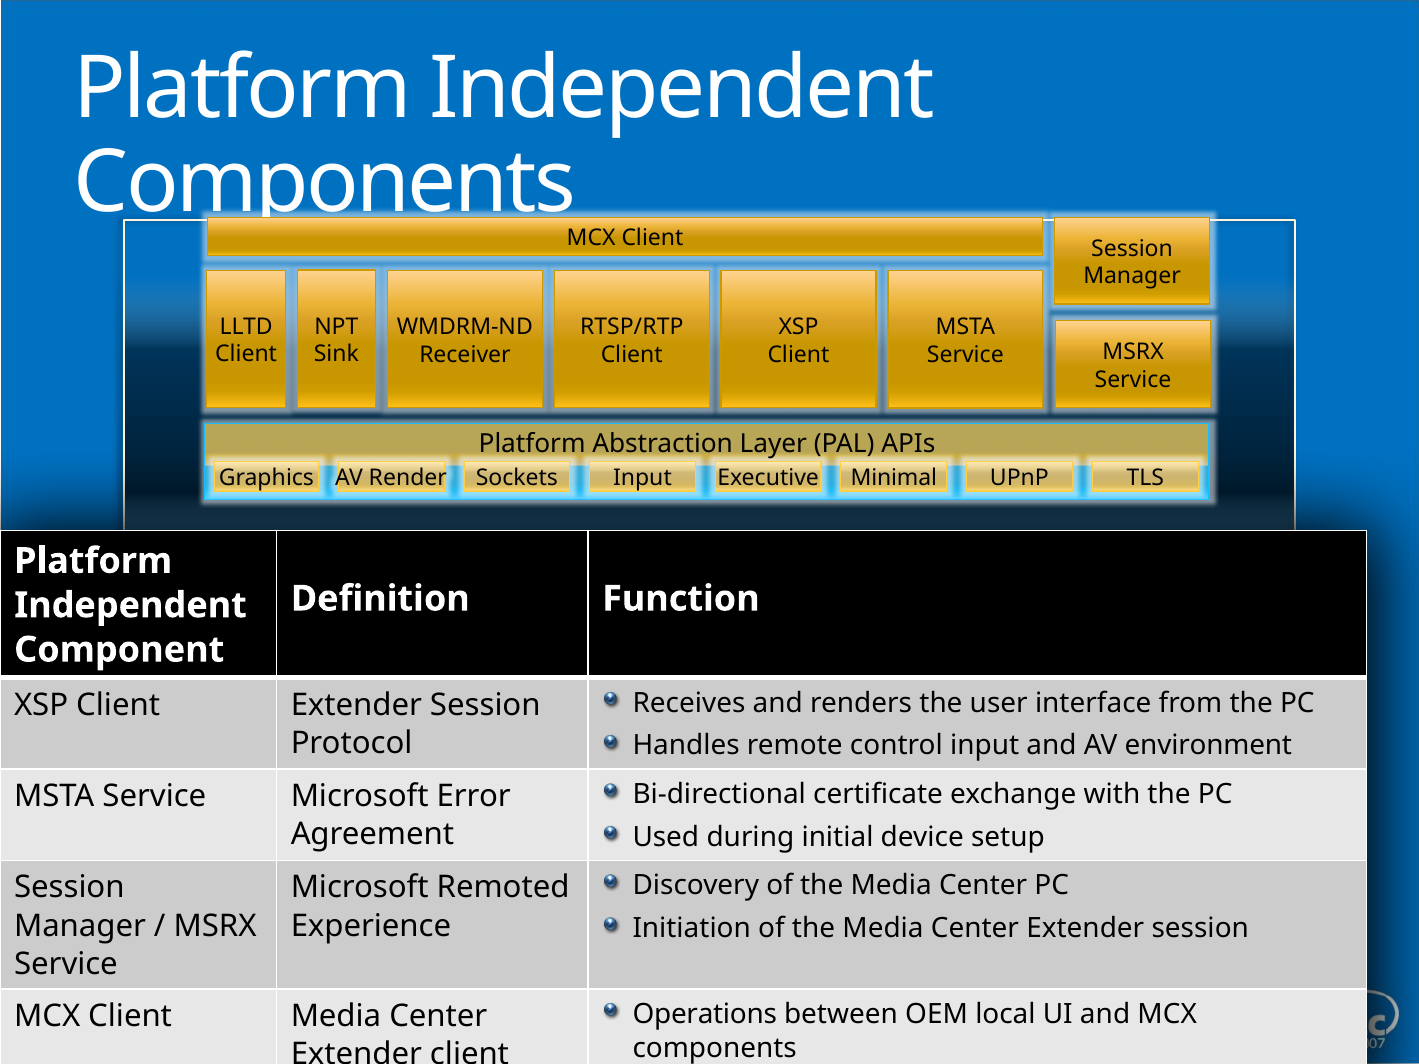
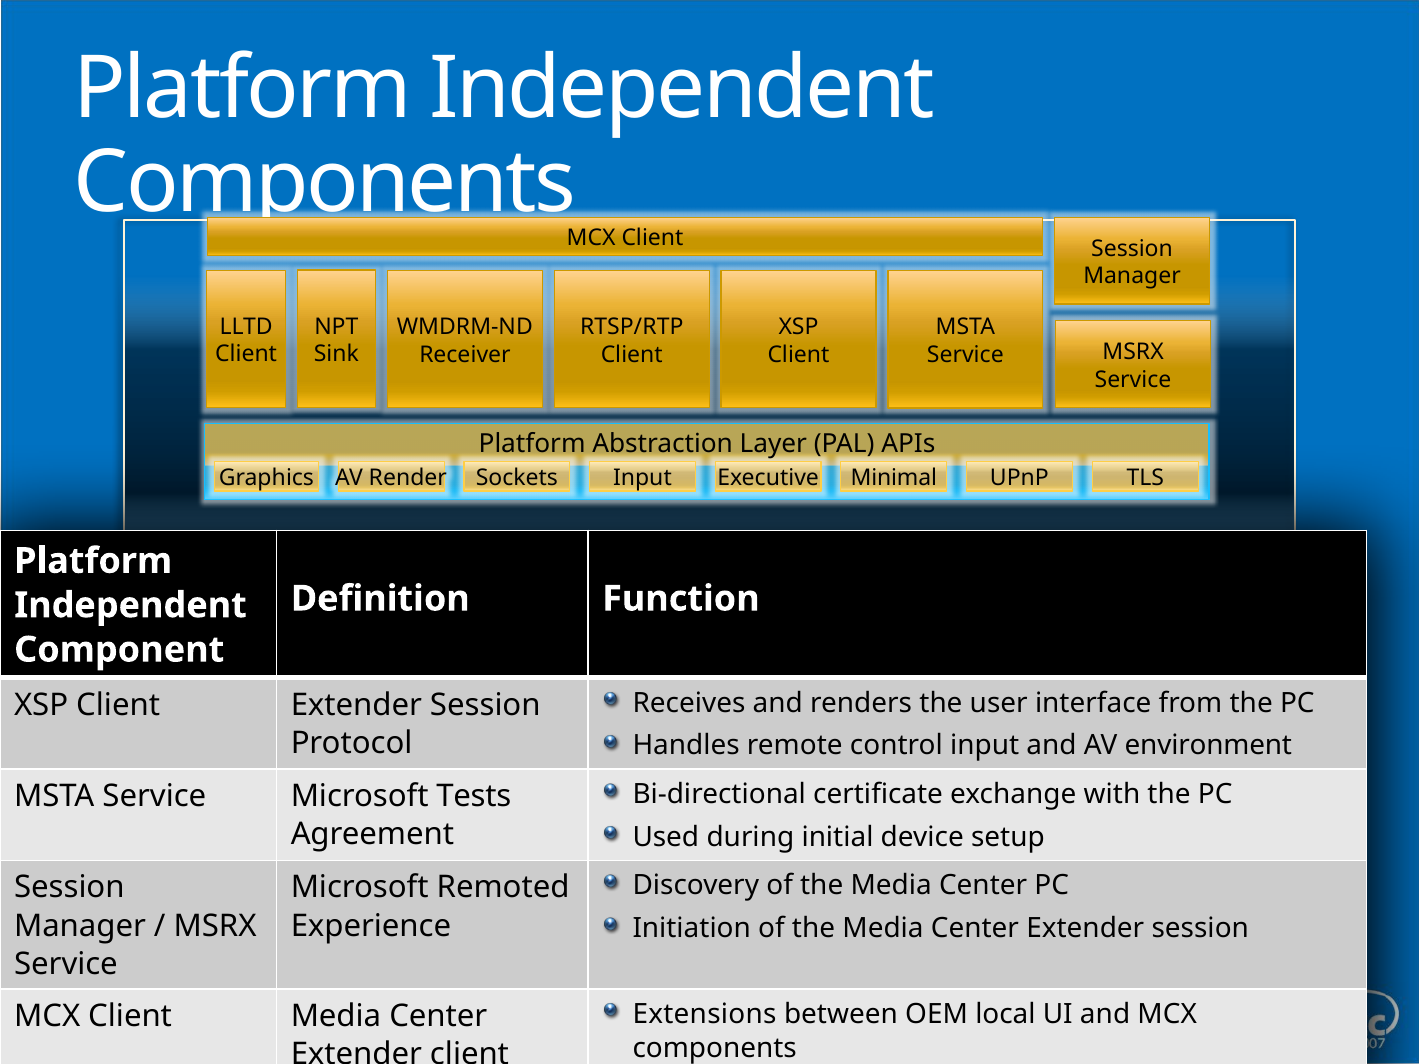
Microsoft Error: Error -> Tests
Operations: Operations -> Extensions
